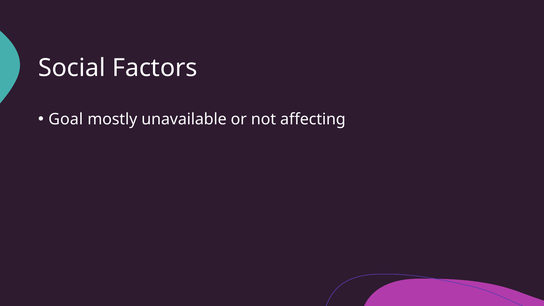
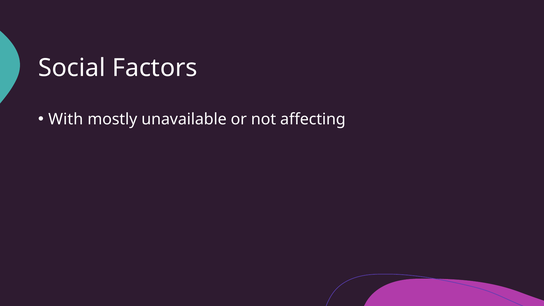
Goal: Goal -> With
